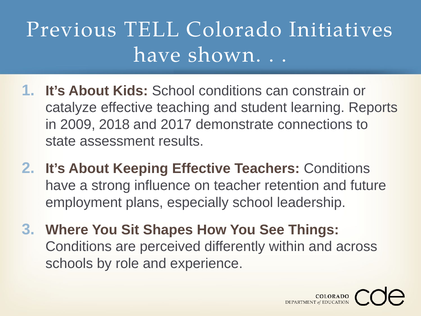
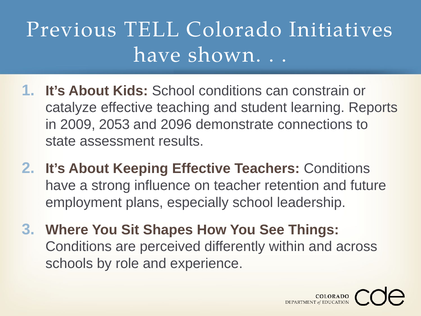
2018: 2018 -> 2053
2017: 2017 -> 2096
